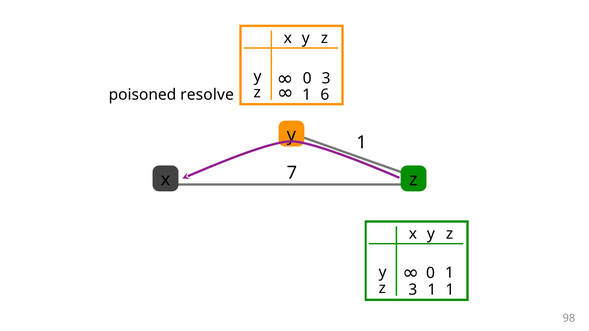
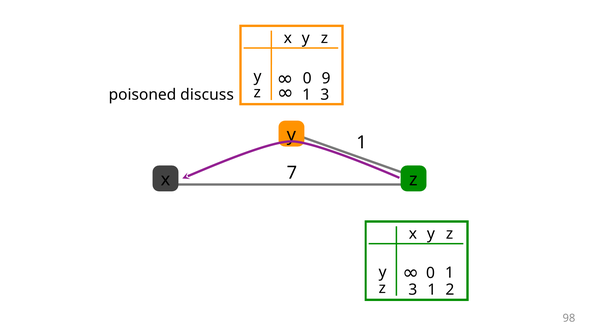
0 3: 3 -> 9
1 6: 6 -> 3
resolve: resolve -> discuss
1 1: 1 -> 2
